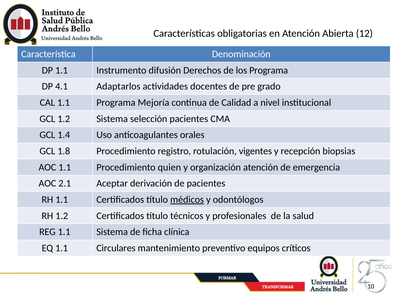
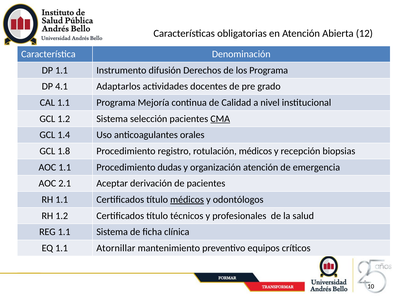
CMA underline: none -> present
rotulación vigentes: vigentes -> médicos
quien: quien -> dudas
Circulares: Circulares -> Atornillar
